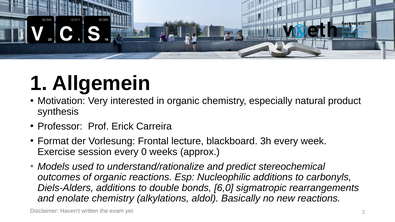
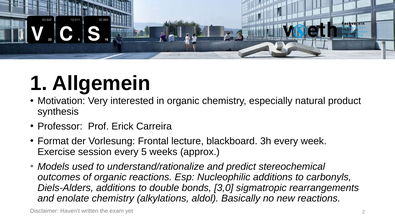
0: 0 -> 5
6,0: 6,0 -> 3,0
